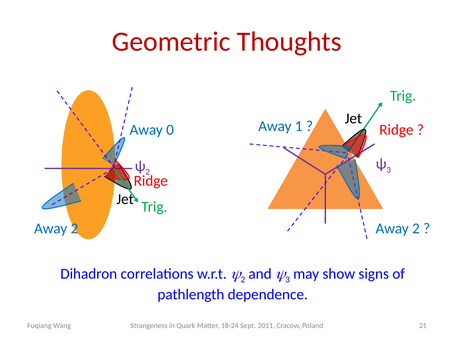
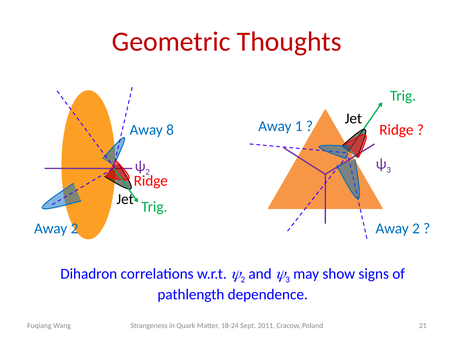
0: 0 -> 8
